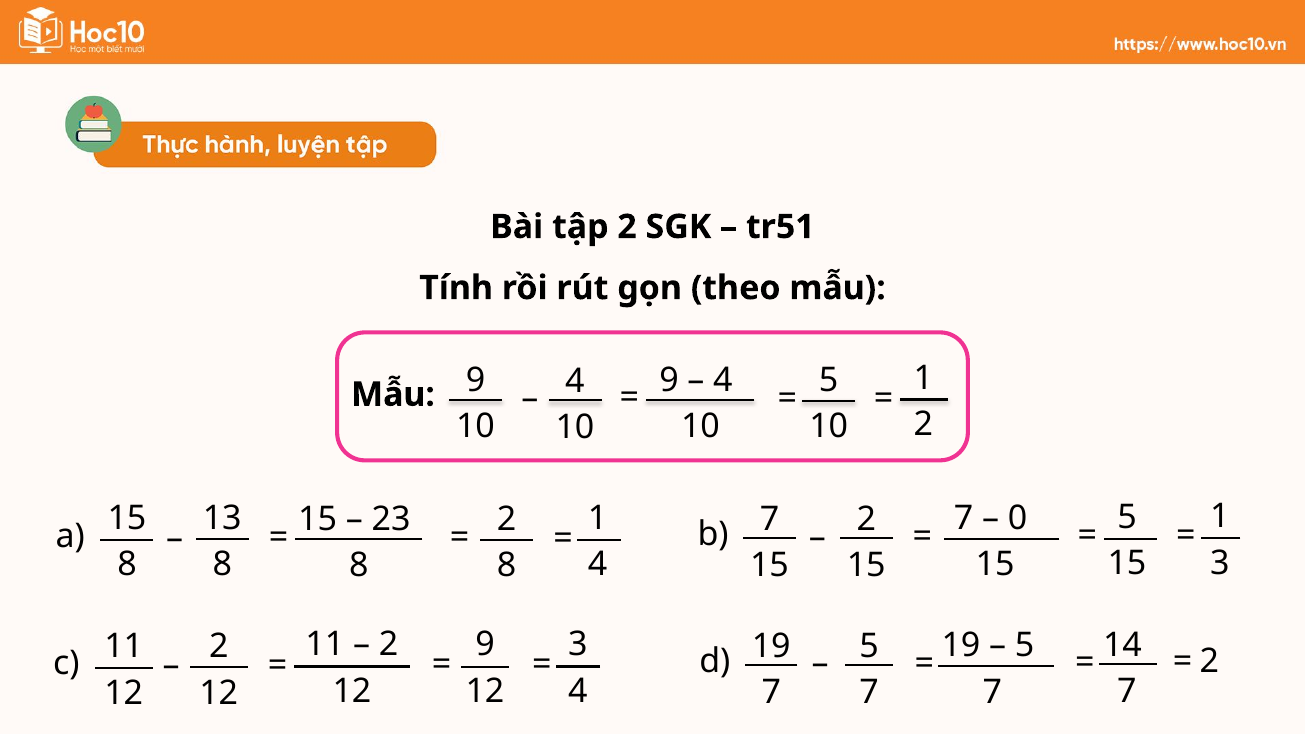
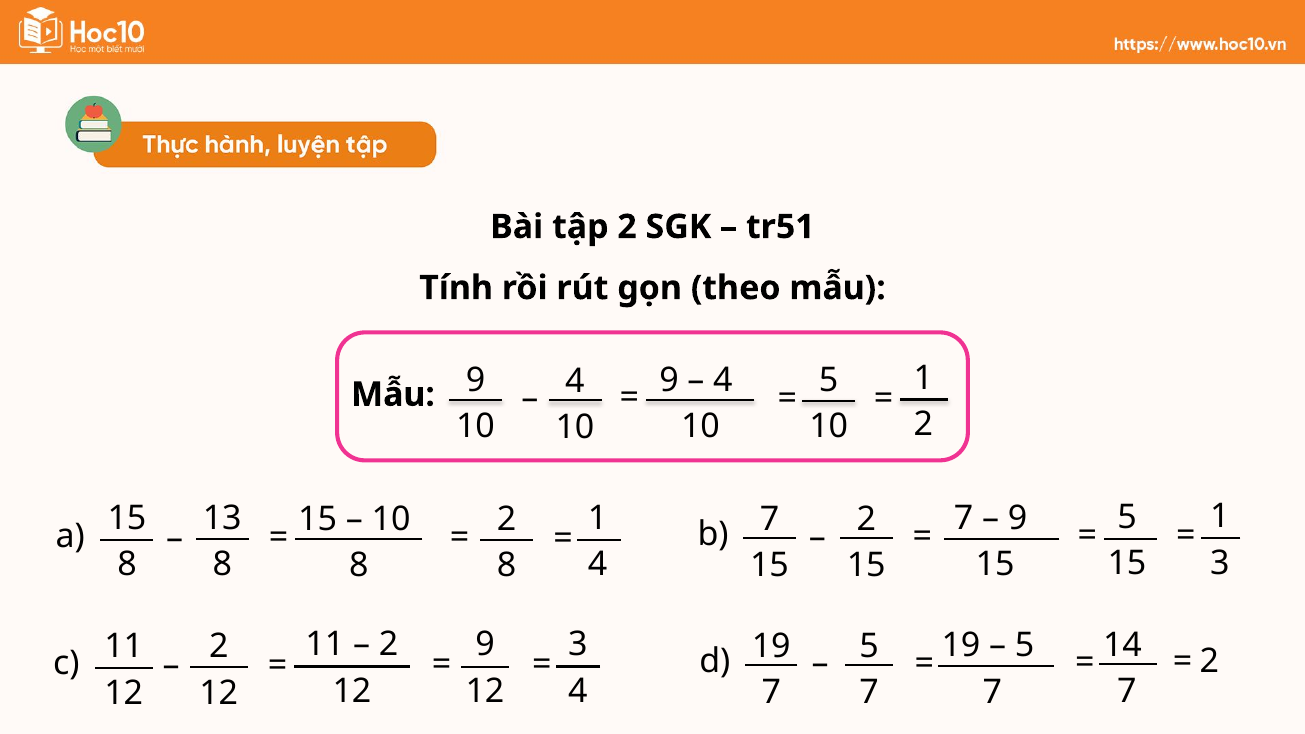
0 at (1018, 519): 0 -> 9
23 at (391, 519): 23 -> 10
